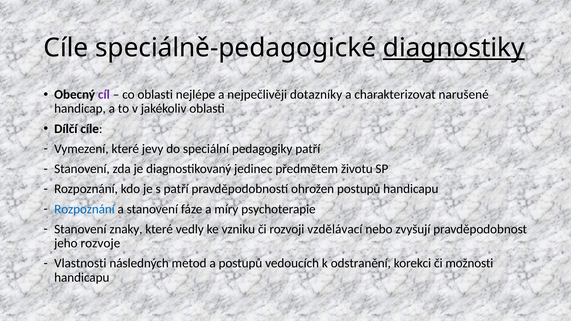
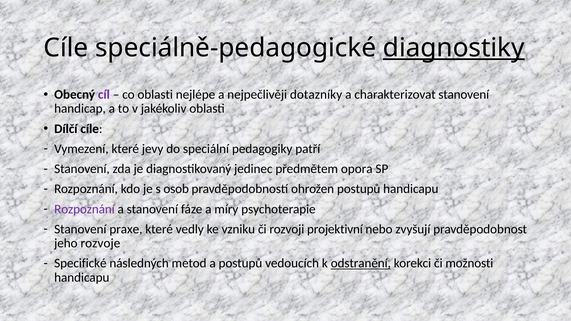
charakterizovat narušené: narušené -> stanovení
životu: životu -> opora
s patří: patří -> osob
Rozpoznání at (84, 209) colour: blue -> purple
znaky: znaky -> praxe
vzdělávací: vzdělávací -> projektivní
Vlastnosti: Vlastnosti -> Specifické
odstranění underline: none -> present
